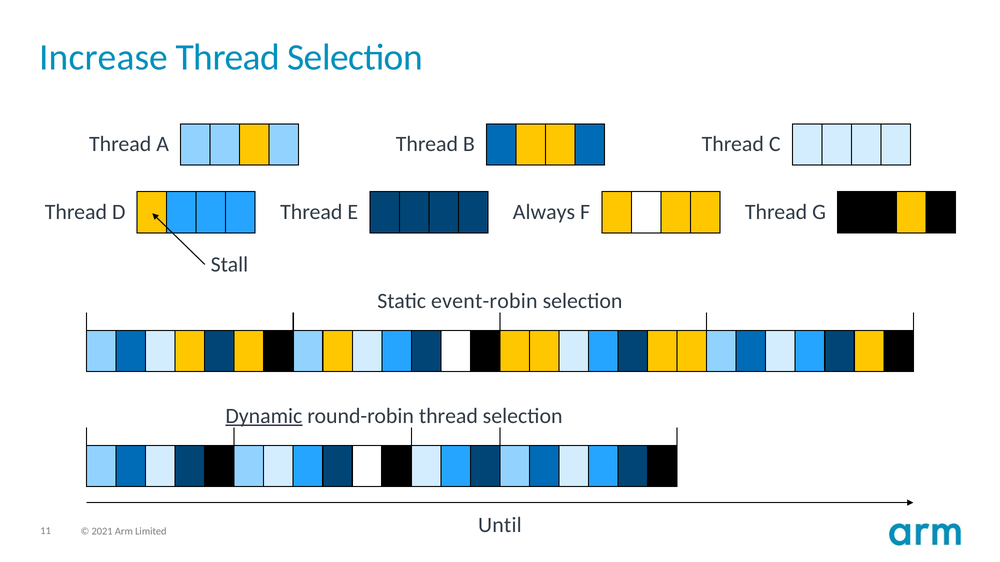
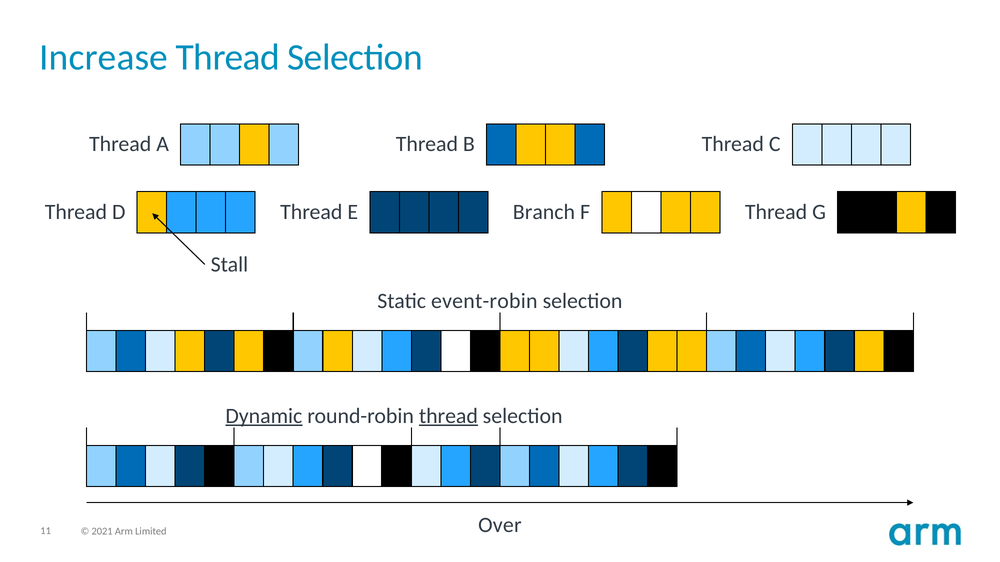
Always: Always -> Branch
thread at (448, 416) underline: none -> present
Until: Until -> Over
